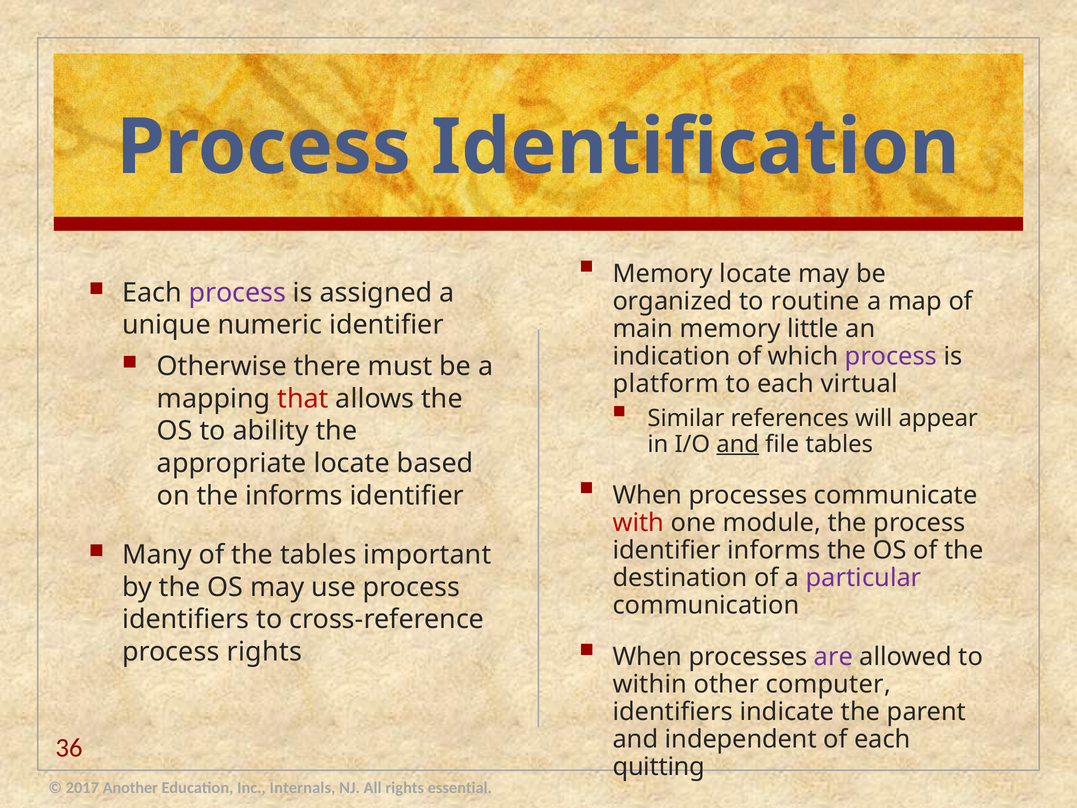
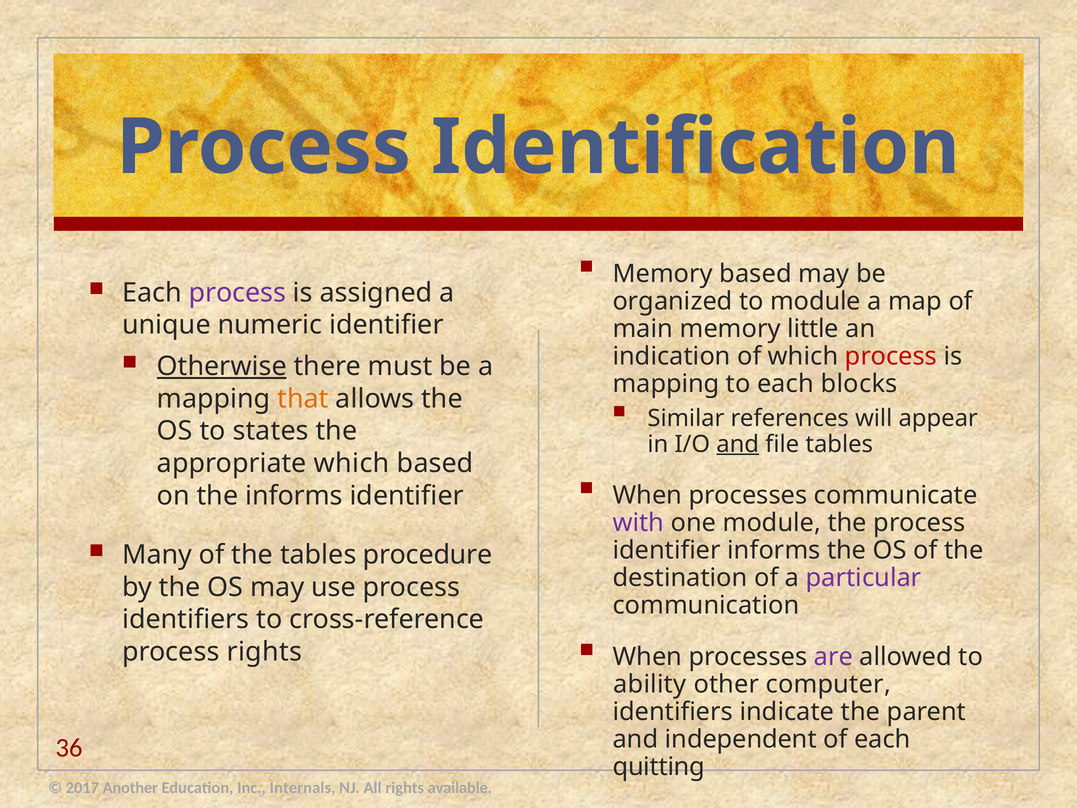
Memory locate: locate -> based
to routine: routine -> module
process at (891, 356) colour: purple -> red
Otherwise underline: none -> present
platform at (666, 384): platform -> mapping
virtual: virtual -> blocks
that colour: red -> orange
ability: ability -> states
appropriate locate: locate -> which
with colour: red -> purple
important: important -> procedure
within: within -> ability
essential: essential -> available
